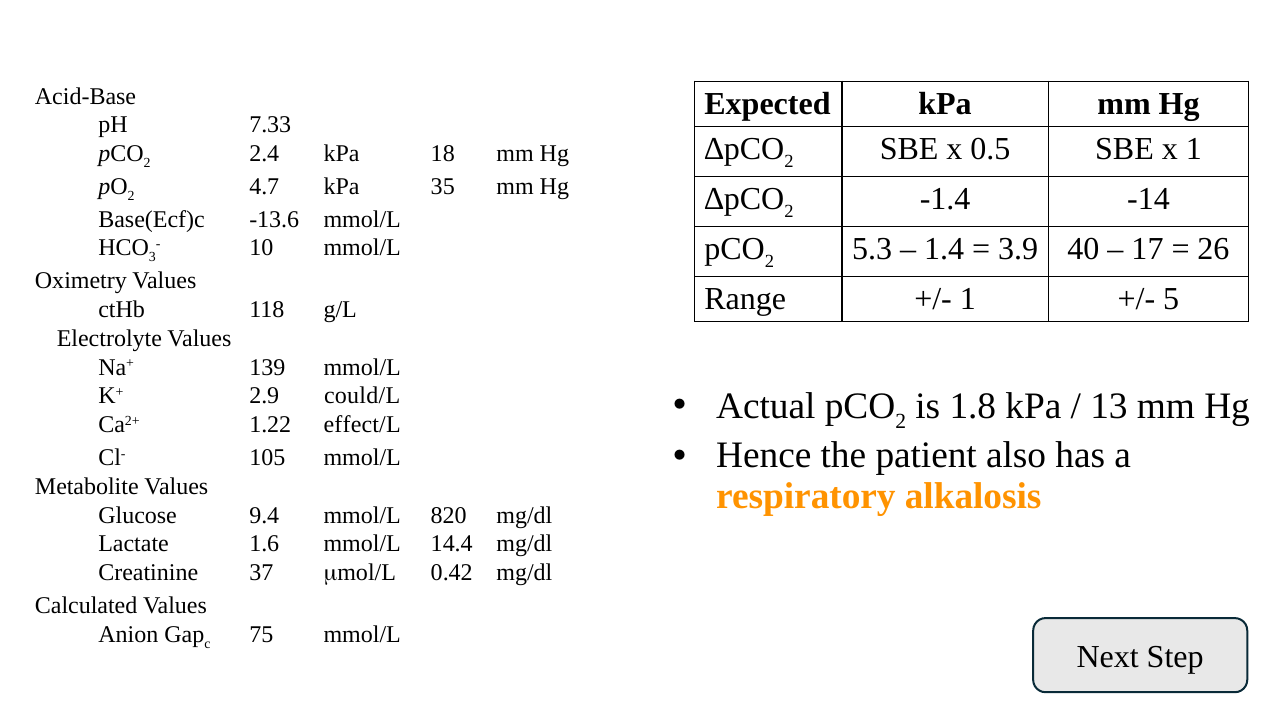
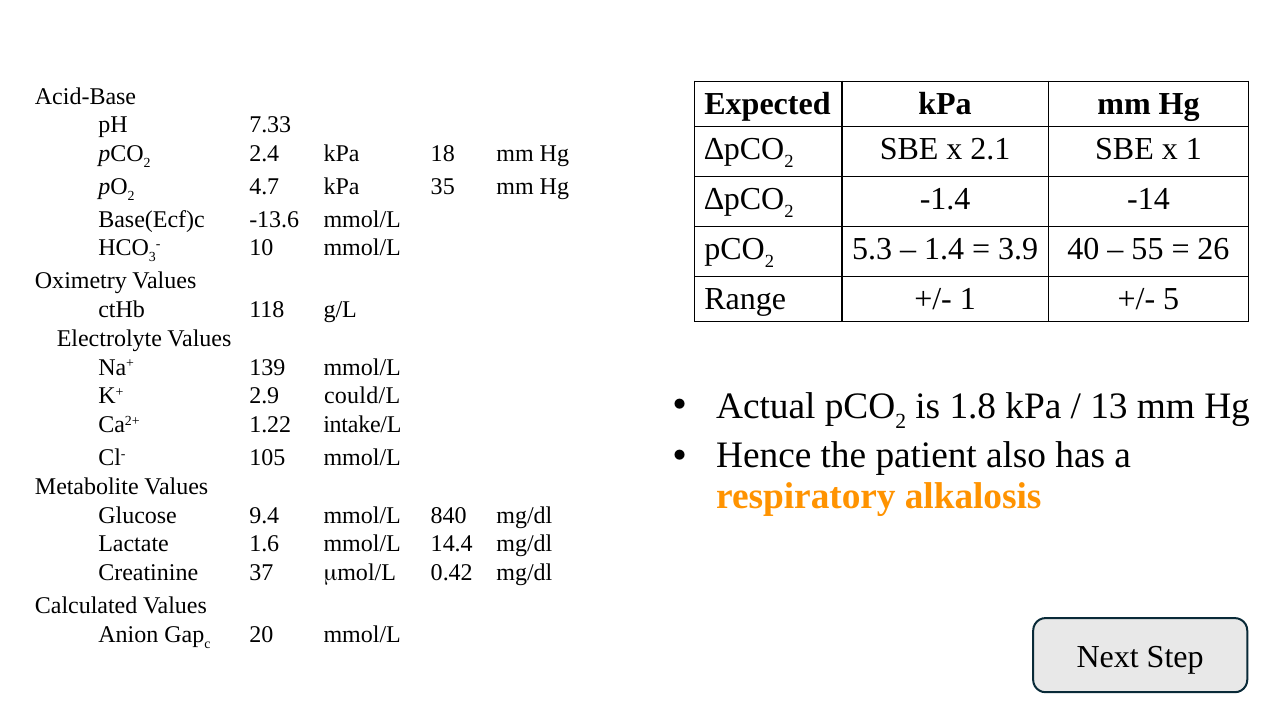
0.5: 0.5 -> 2.1
17: 17 -> 55
effect/L: effect/L -> intake/L
820: 820 -> 840
75: 75 -> 20
